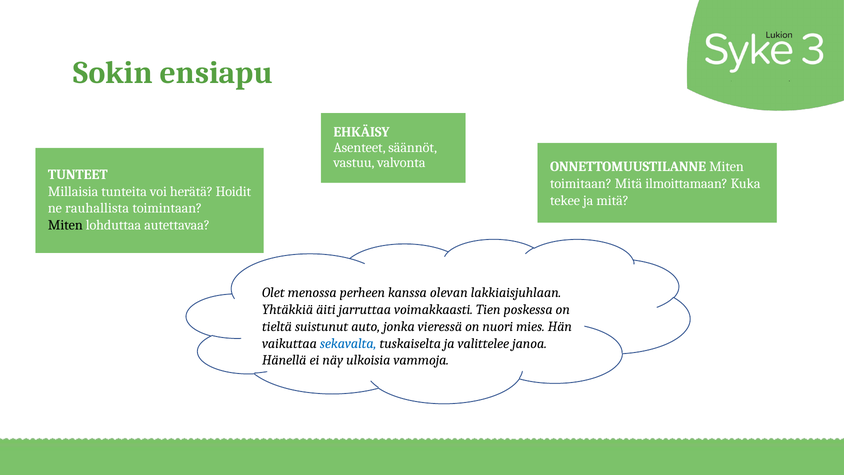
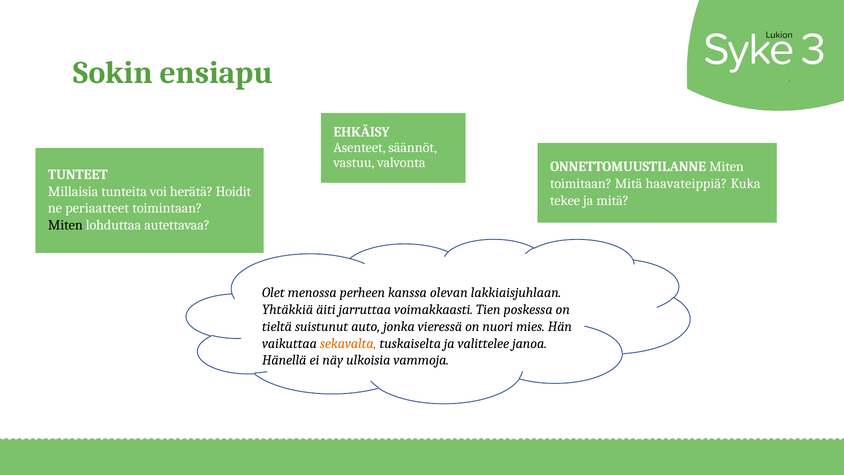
ilmoittamaan: ilmoittamaan -> haavateippiä
rauhallista: rauhallista -> periaatteet
sekavalta colour: blue -> orange
